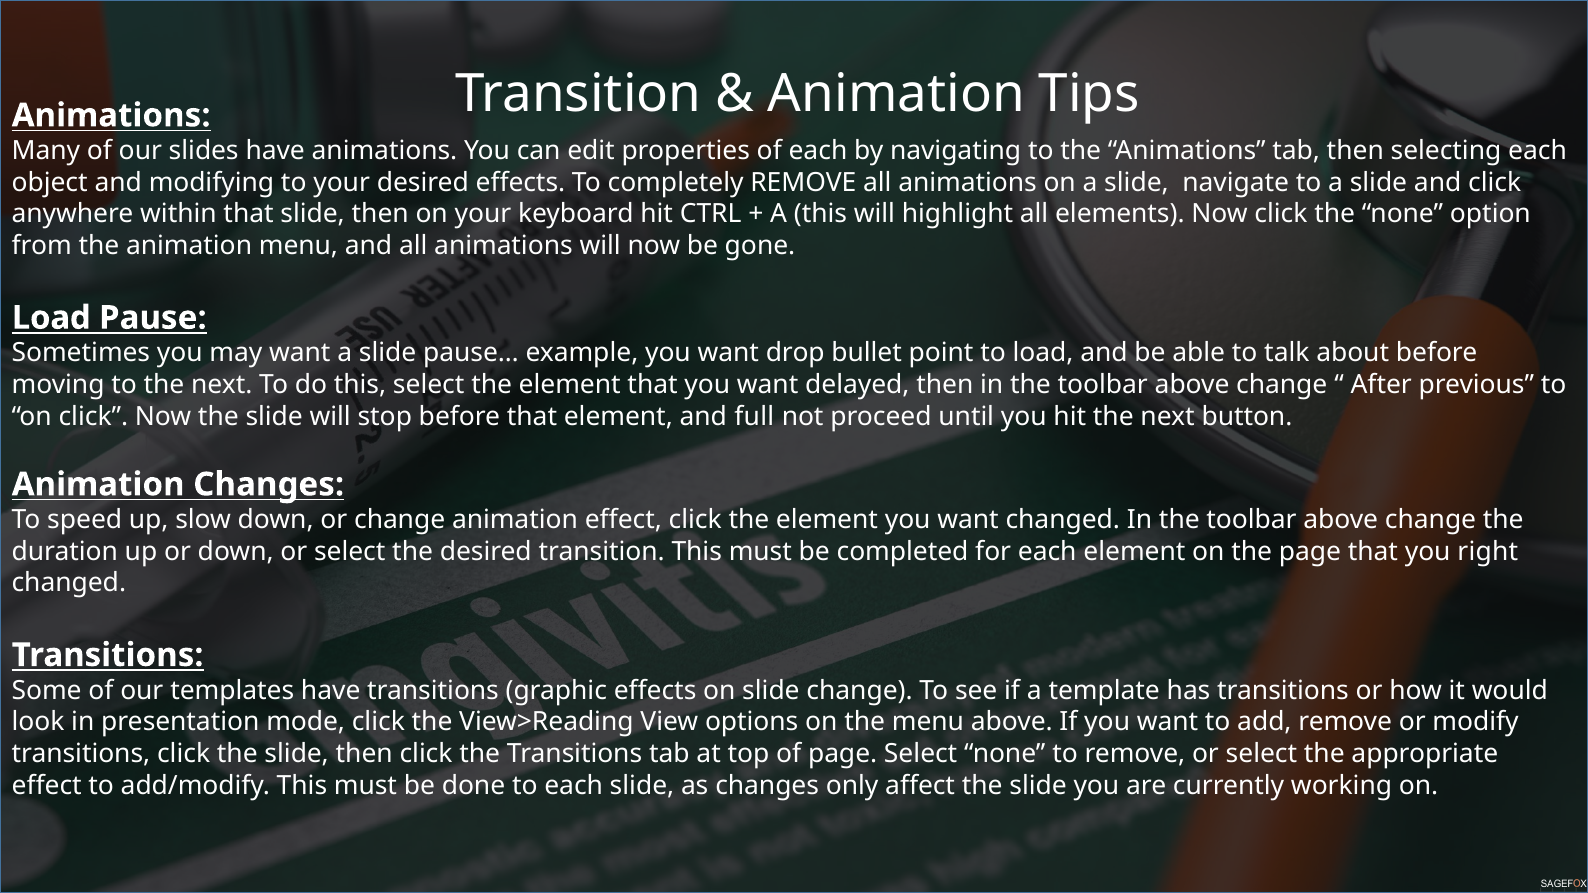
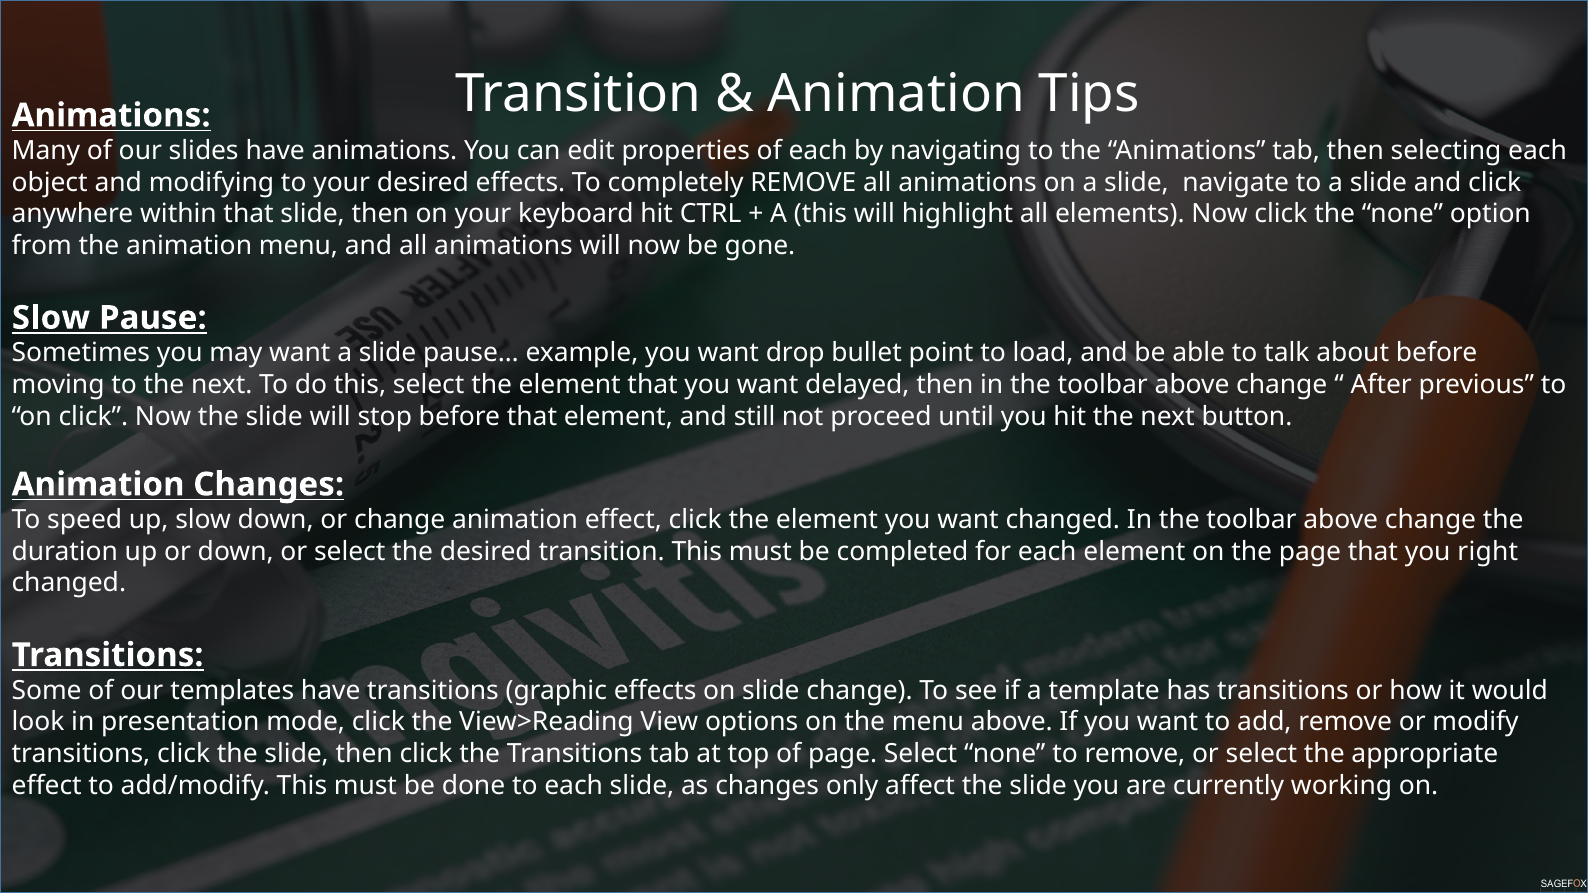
Load at (51, 318): Load -> Slow
full: full -> still
